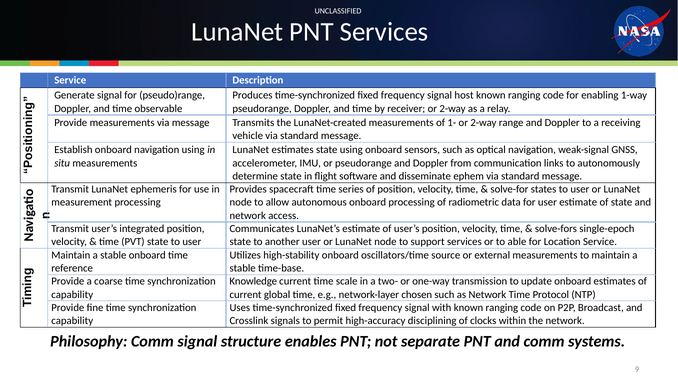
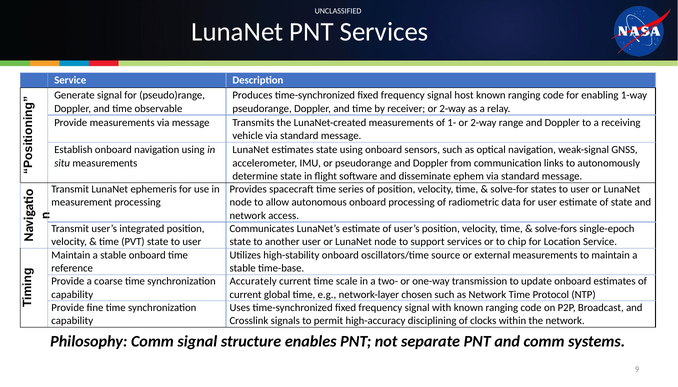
able: able -> chip
Knowledge: Knowledge -> Accurately
